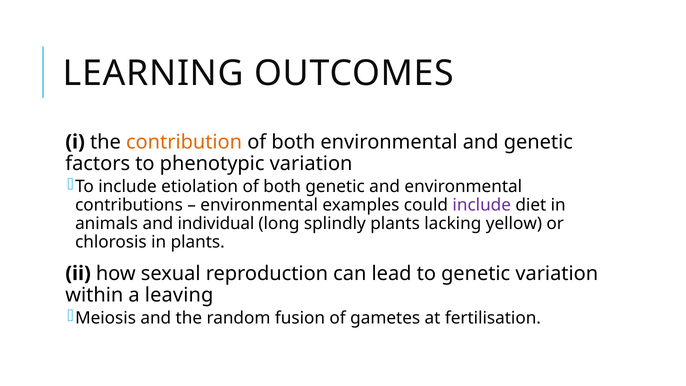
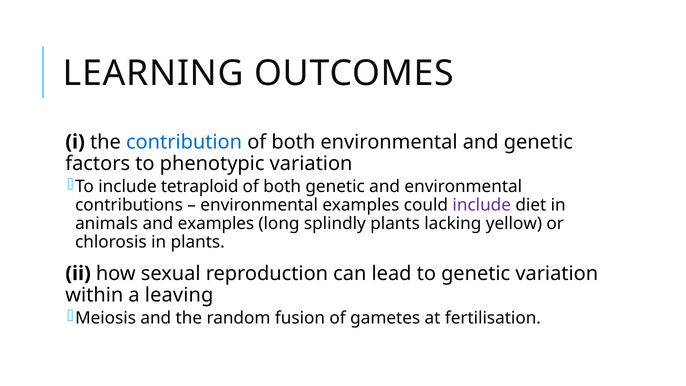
contribution colour: orange -> blue
etiolation: etiolation -> tetraploid
and individual: individual -> examples
